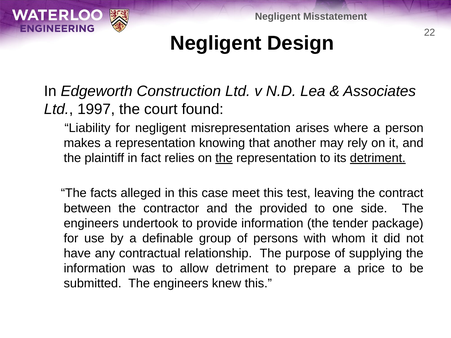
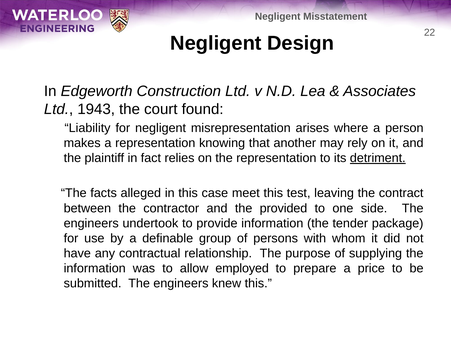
1997: 1997 -> 1943
the at (224, 158) underline: present -> none
allow detriment: detriment -> employed
